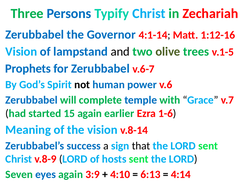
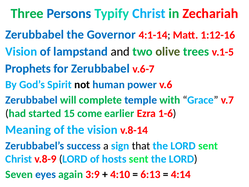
15 again: again -> come
